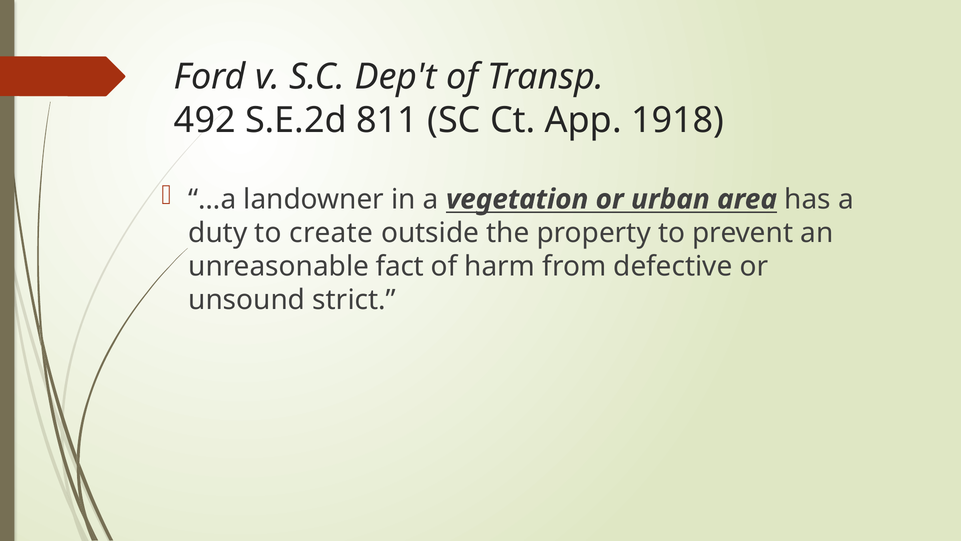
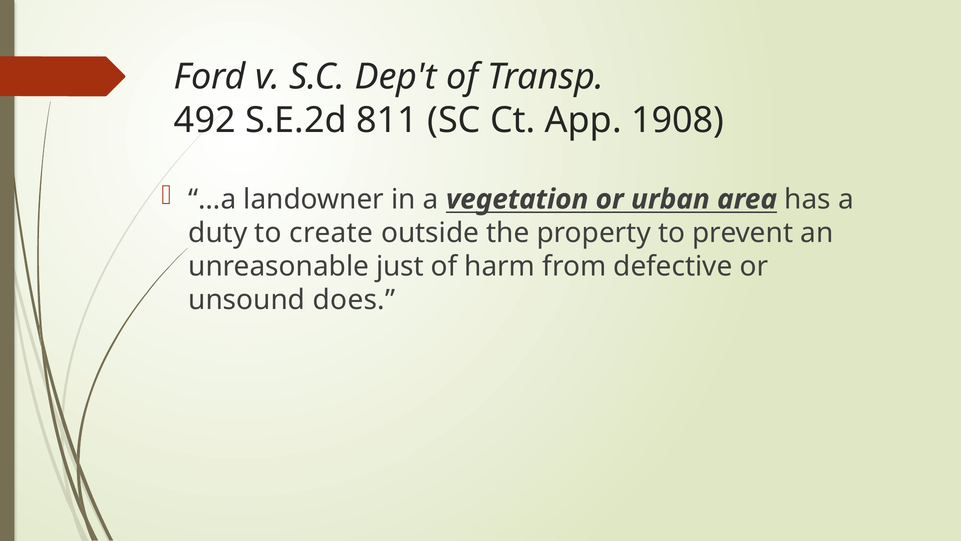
1918: 1918 -> 1908
fact: fact -> just
strict: strict -> does
